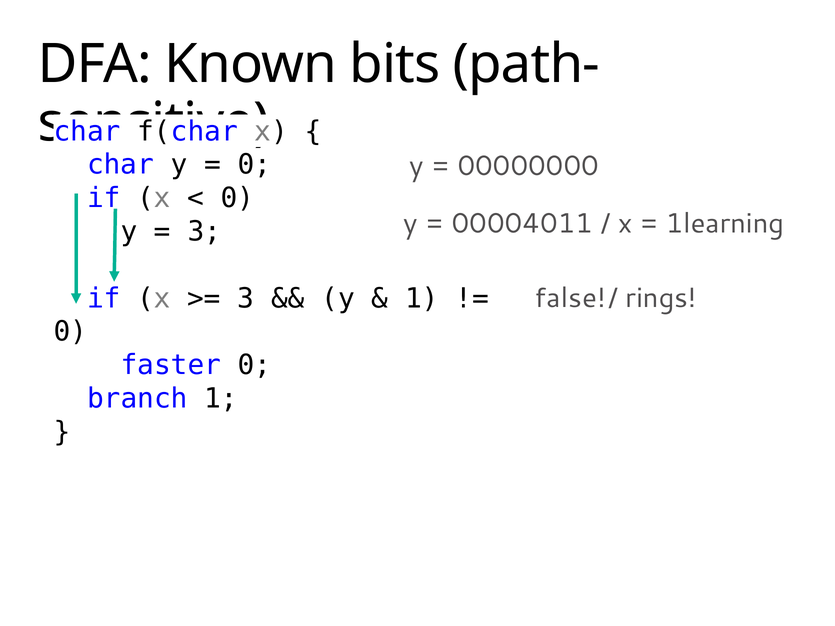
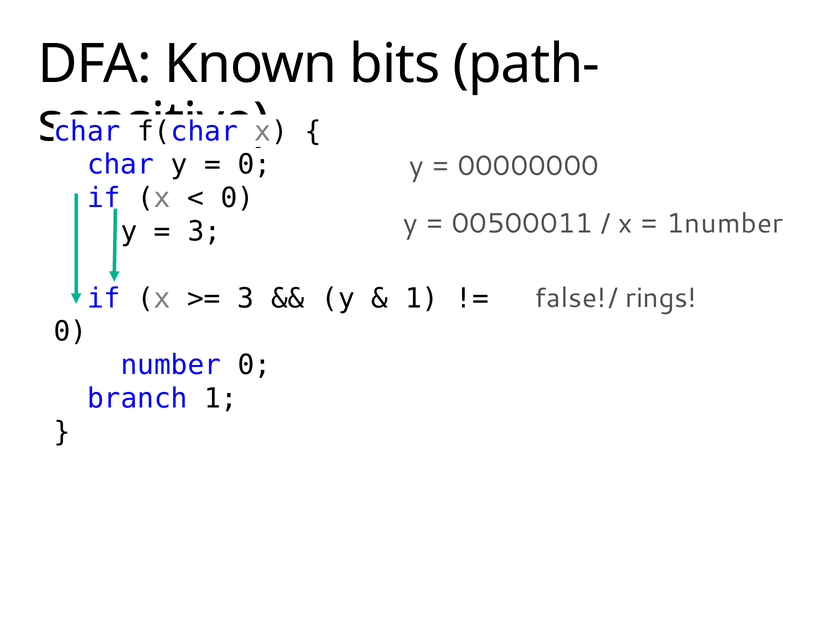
00004011: 00004011 -> 00500011
1learning: 1learning -> 1number
faster: faster -> number
